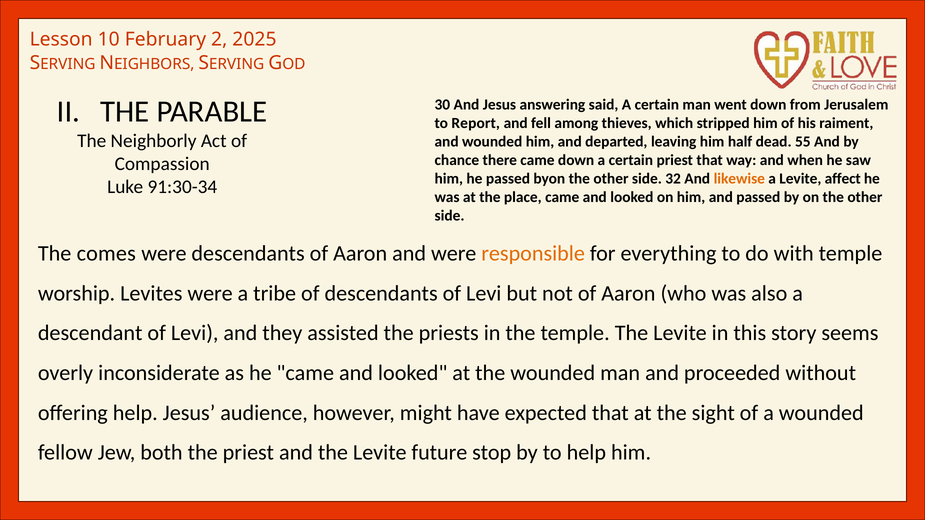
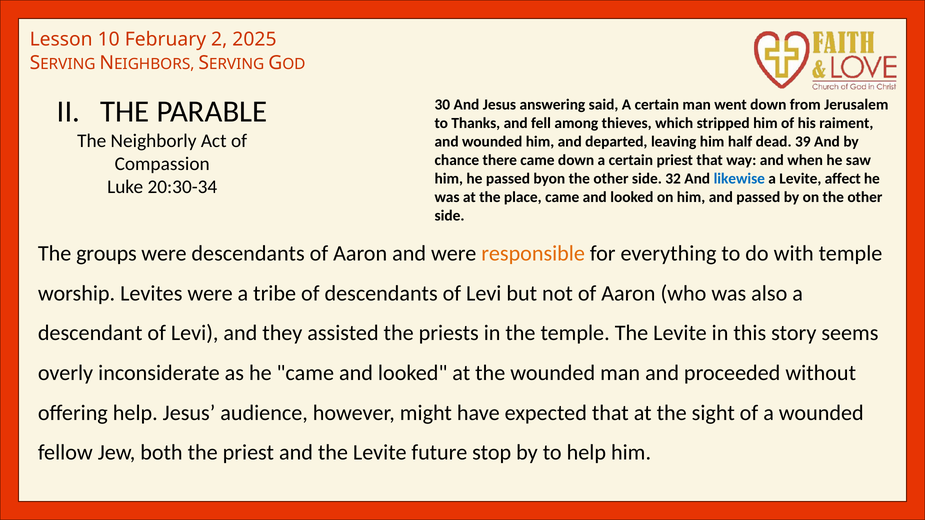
Report: Report -> Thanks
55: 55 -> 39
likewise colour: orange -> blue
91:30-34: 91:30-34 -> 20:30-34
comes: comes -> groups
